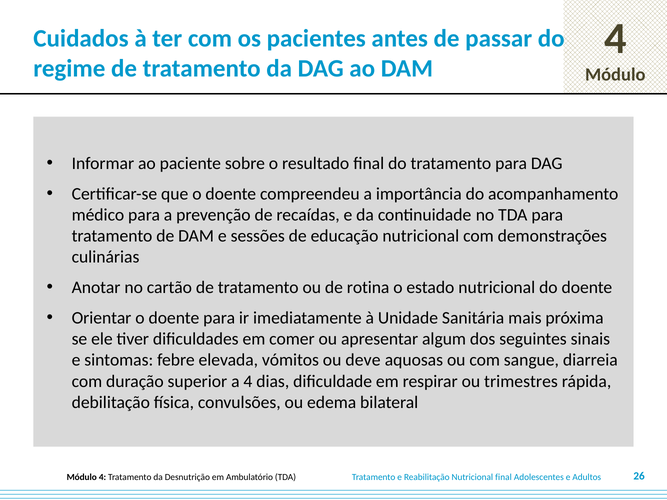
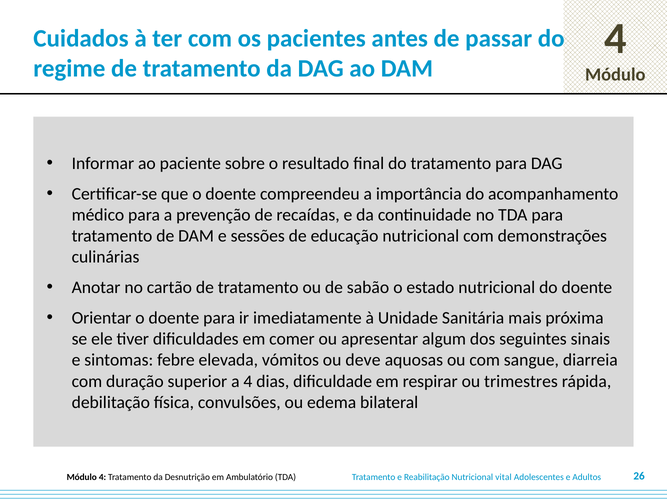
rotina: rotina -> sabão
Nutricional final: final -> vital
